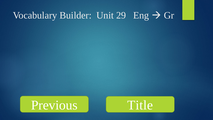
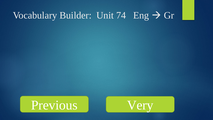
29: 29 -> 74
Title: Title -> Very
